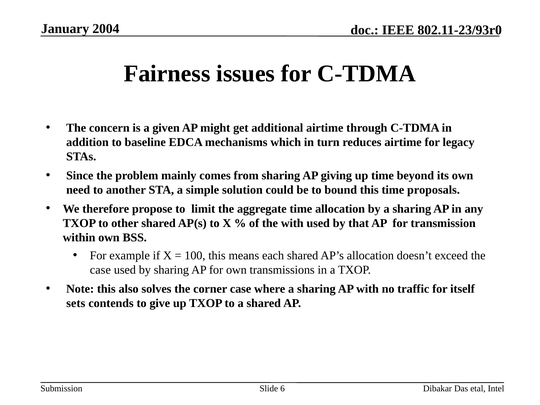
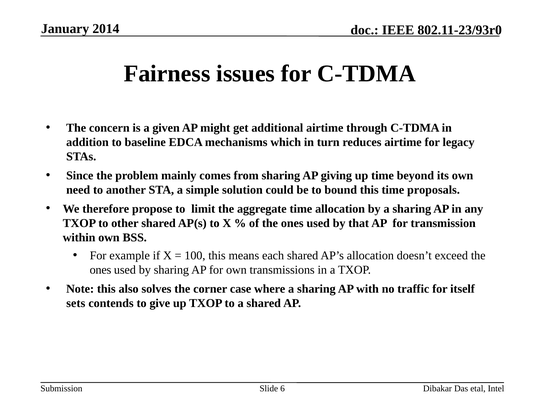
2004: 2004 -> 2014
of the with: with -> ones
case at (100, 270): case -> ones
